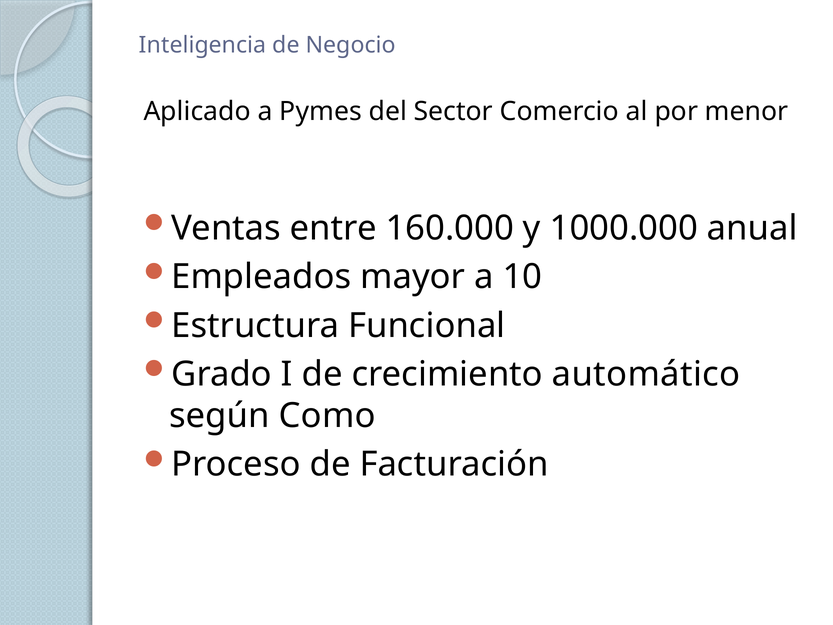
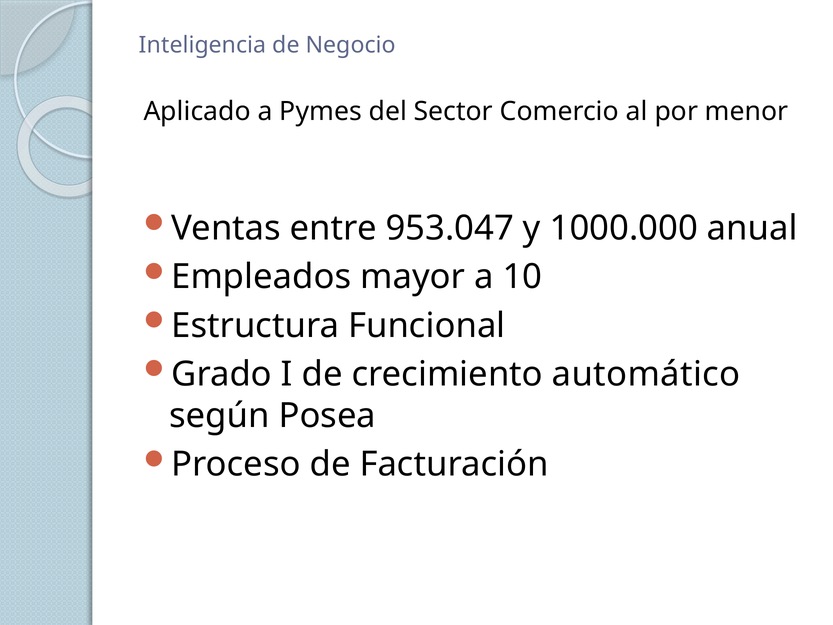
160.000: 160.000 -> 953.047
Como: Como -> Posea
